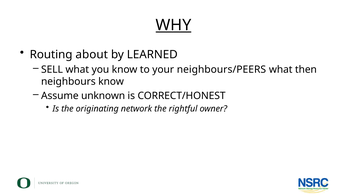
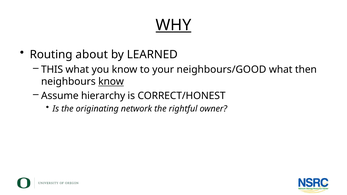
SELL: SELL -> THIS
neighbours/PEERS: neighbours/PEERS -> neighbours/GOOD
know at (111, 82) underline: none -> present
unknown: unknown -> hierarchy
